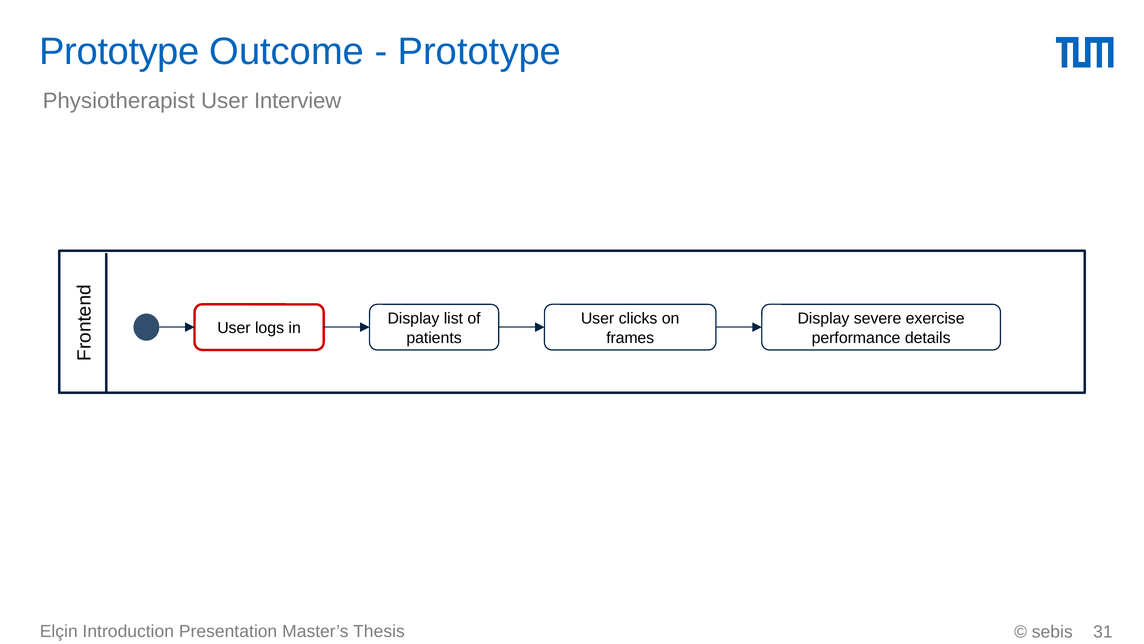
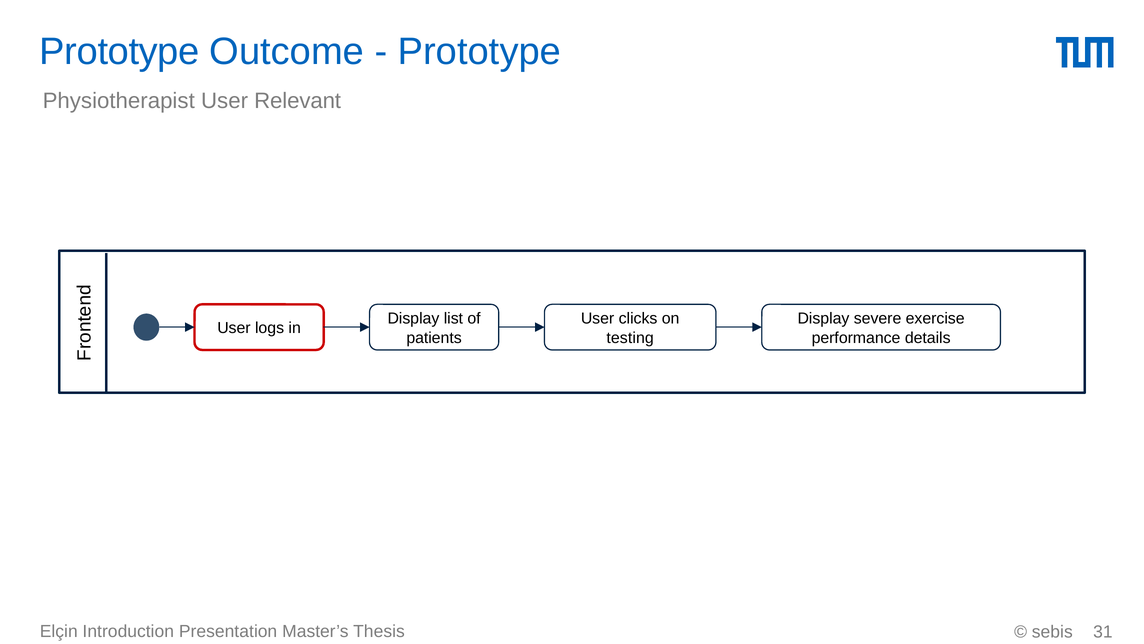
Interview: Interview -> Relevant
frames: frames -> testing
